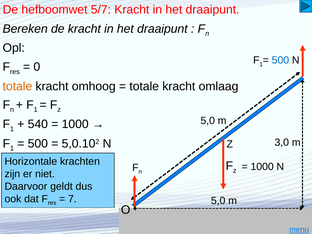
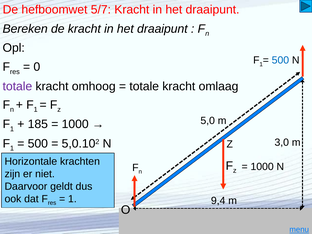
totale at (17, 86) colour: orange -> purple
540: 540 -> 185
7 at (72, 199): 7 -> 1
5,0 at (218, 201): 5,0 -> 9,4
